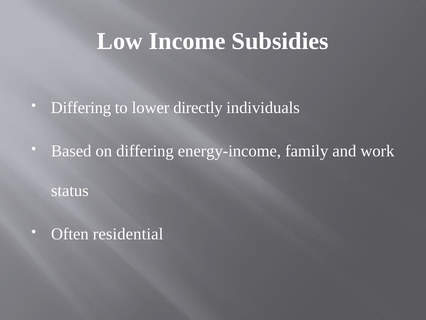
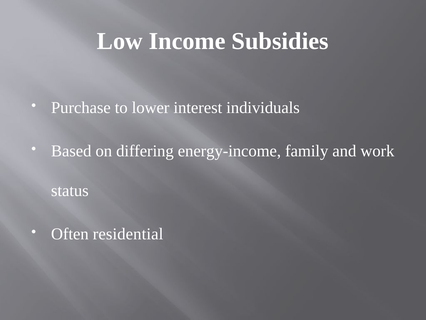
Differing at (81, 108): Differing -> Purchase
directly: directly -> interest
